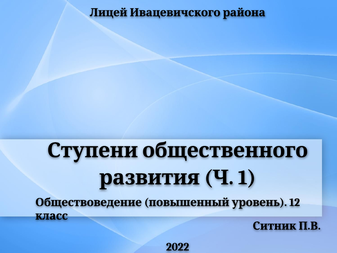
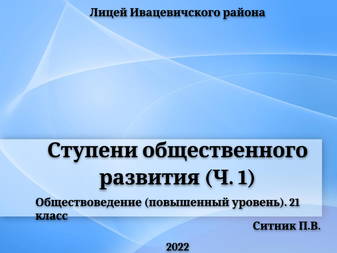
12: 12 -> 21
